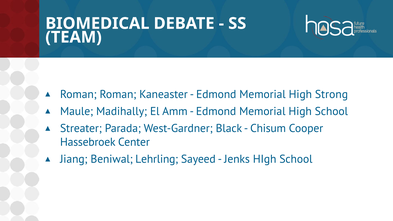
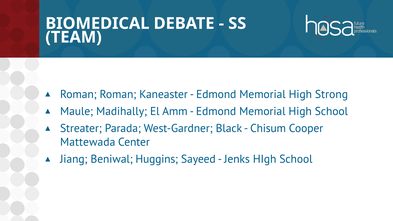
Hassebroek: Hassebroek -> Mattewada
Lehrling: Lehrling -> Huggins
